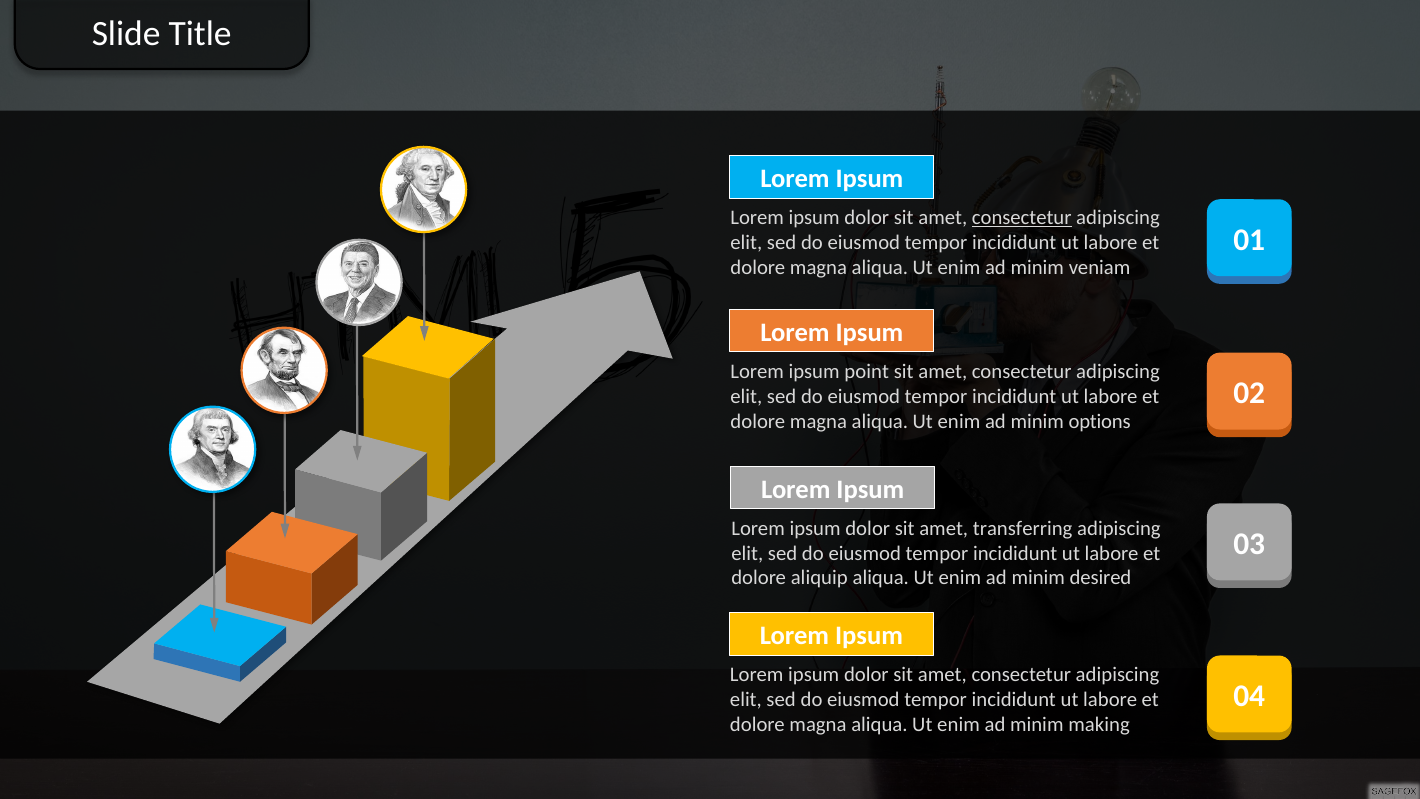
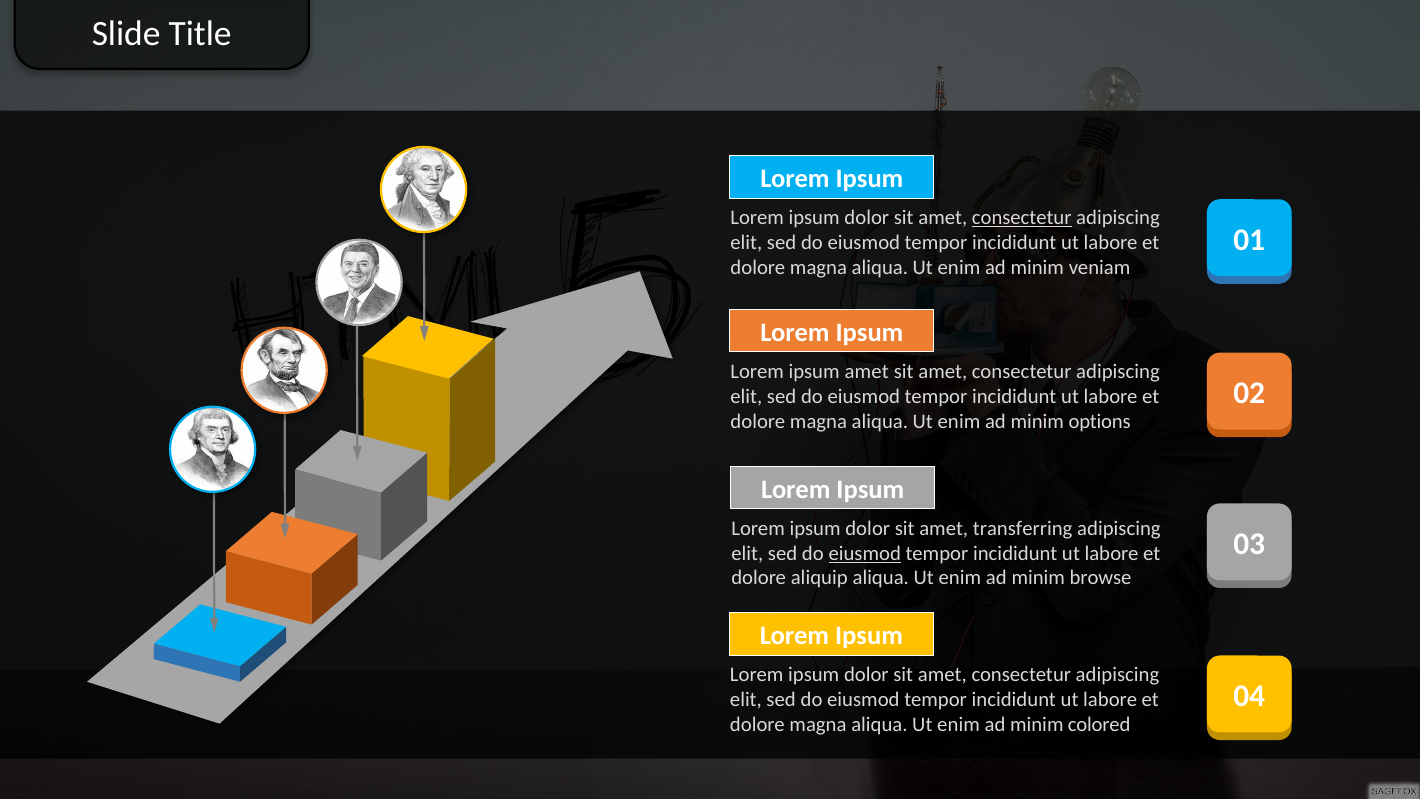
ipsum point: point -> amet
eiusmod at (865, 553) underline: none -> present
desired: desired -> browse
making: making -> colored
